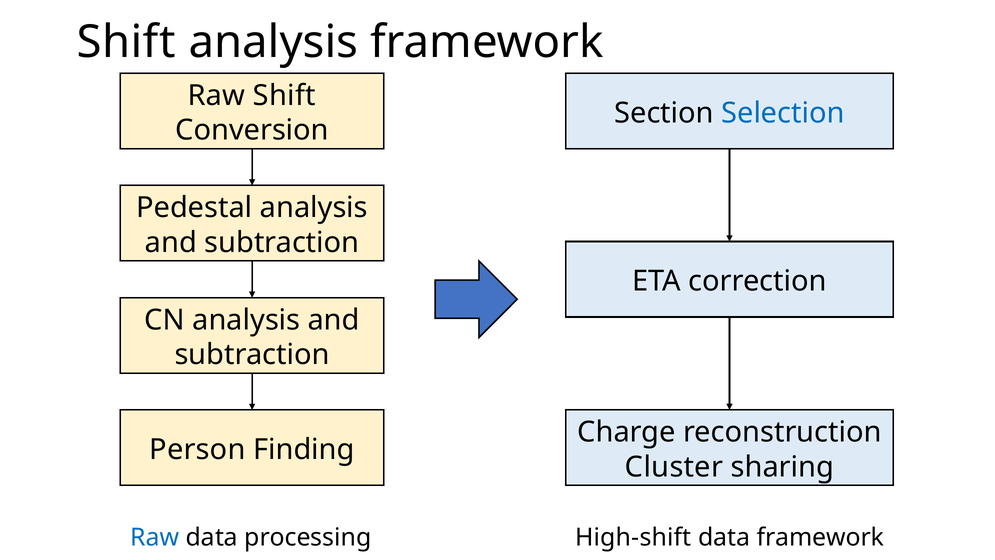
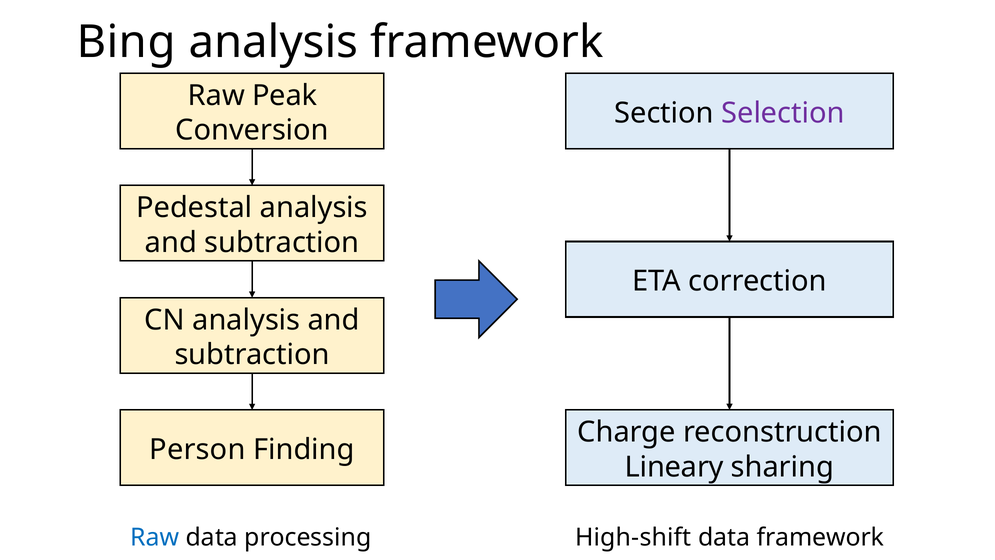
Shift at (126, 42): Shift -> Bing
Raw Shift: Shift -> Peak
Selection colour: blue -> purple
Cluster: Cluster -> Lineary
